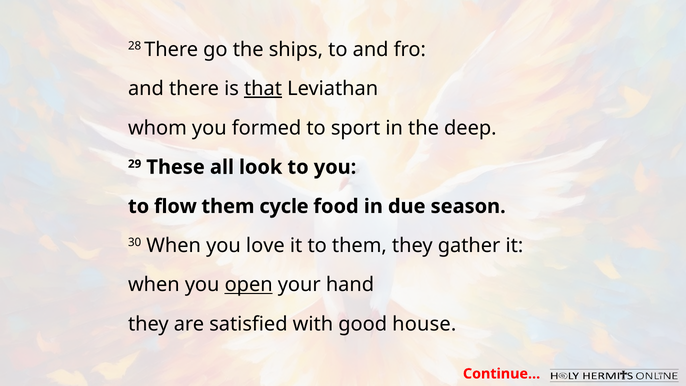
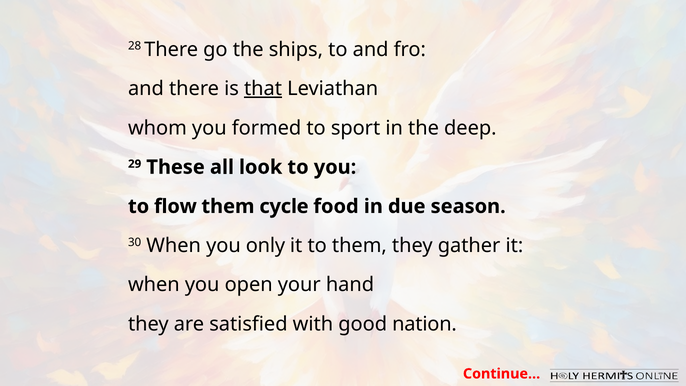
love: love -> only
open underline: present -> none
house: house -> nation
